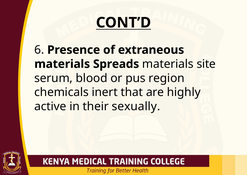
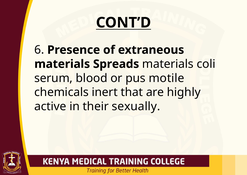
site: site -> coli
region: region -> motile
